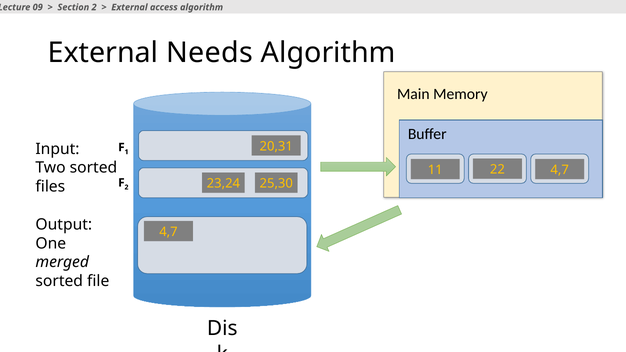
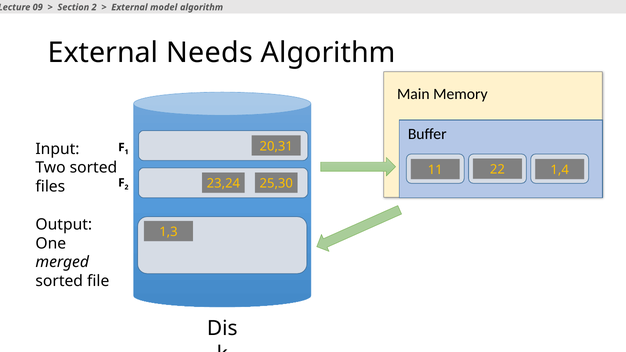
access: access -> model
4,7 at (560, 170): 4,7 -> 1,4
4,7 at (168, 232): 4,7 -> 1,3
